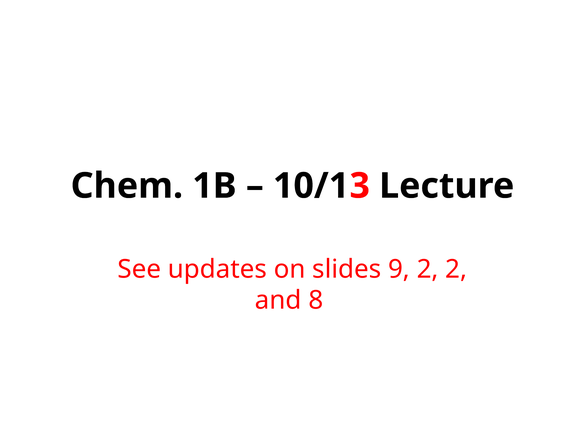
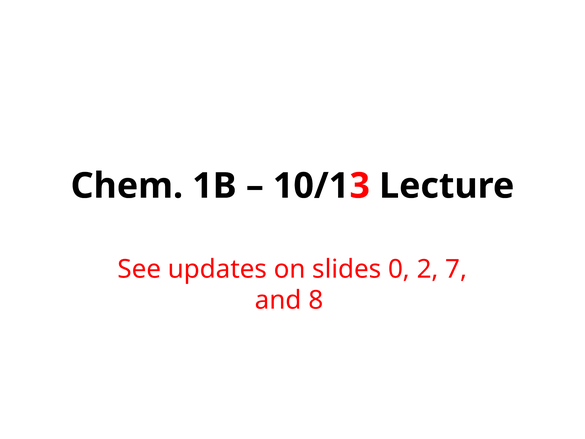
9: 9 -> 0
2 2: 2 -> 7
